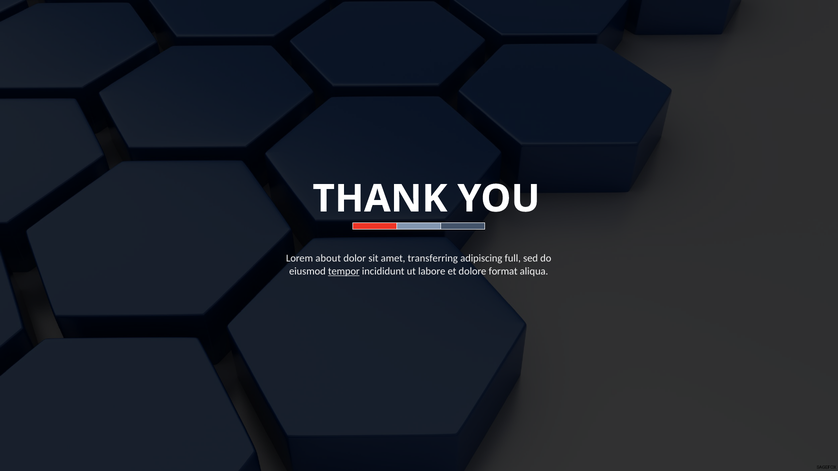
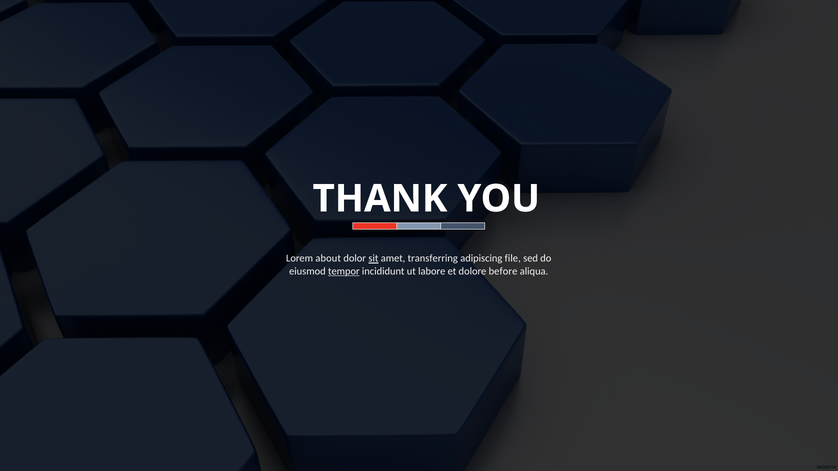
sit underline: none -> present
full: full -> file
format: format -> before
